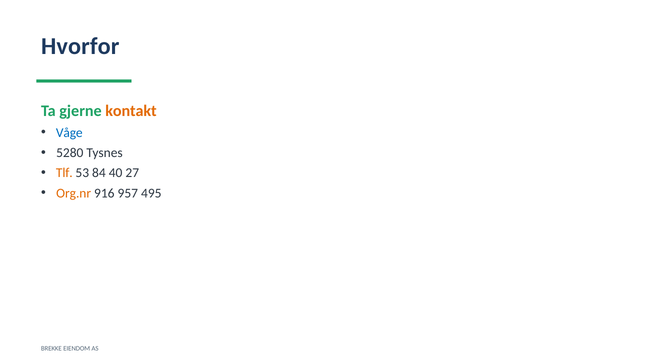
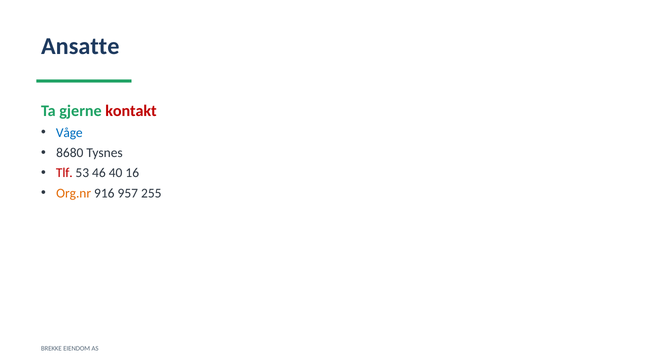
Hvorfor: Hvorfor -> Ansatte
kontakt colour: orange -> red
5280: 5280 -> 8680
Tlf colour: orange -> red
84: 84 -> 46
27: 27 -> 16
495: 495 -> 255
